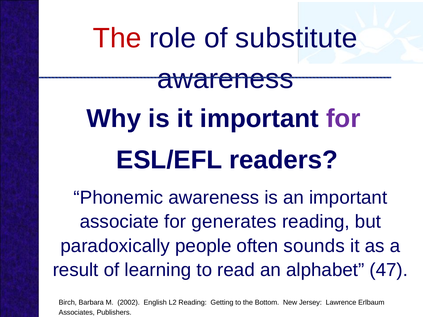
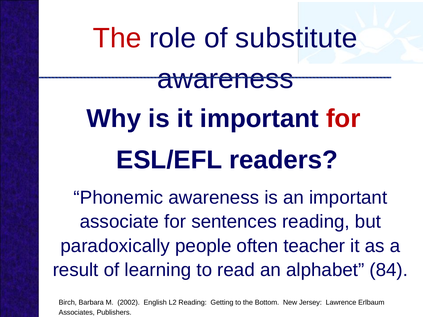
for at (343, 119) colour: purple -> red
generates: generates -> sentences
sounds: sounds -> teacher
47: 47 -> 84
